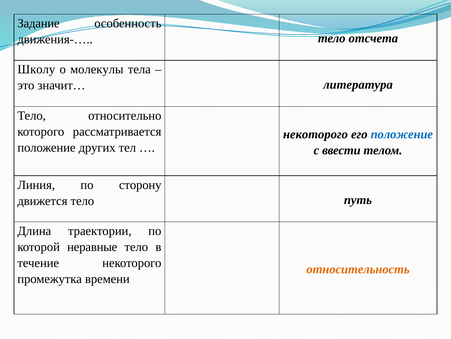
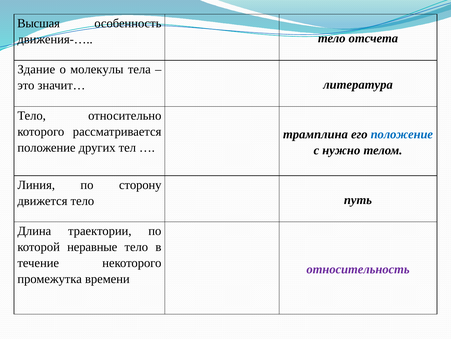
Задание: Задание -> Высшая
Школу: Школу -> Здание
некоторого at (315, 134): некоторого -> трамплина
ввести: ввести -> нужно
относительность colour: orange -> purple
